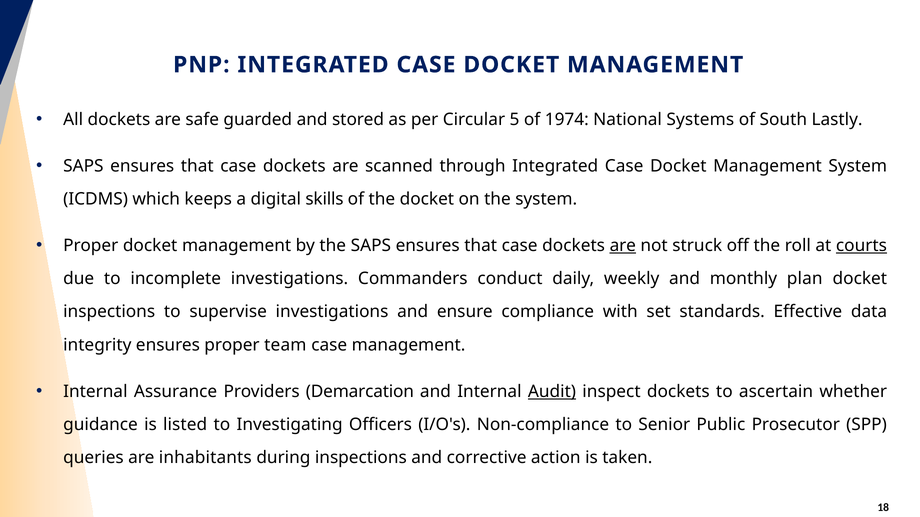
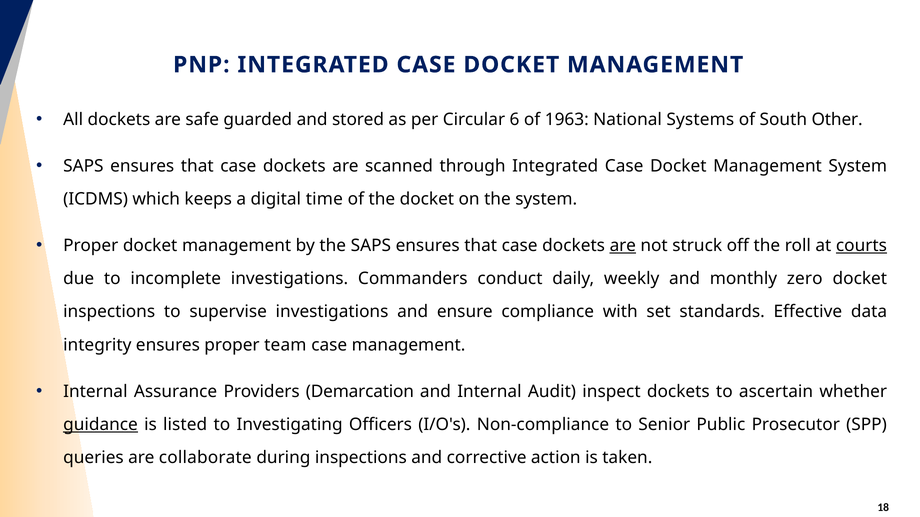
5: 5 -> 6
1974: 1974 -> 1963
Lastly: Lastly -> Other
skills: skills -> time
plan: plan -> zero
Audit underline: present -> none
guidance underline: none -> present
inhabitants: inhabitants -> collaborate
